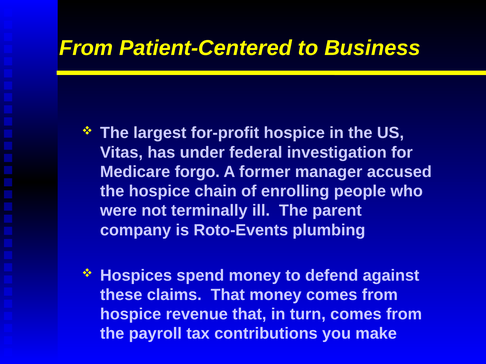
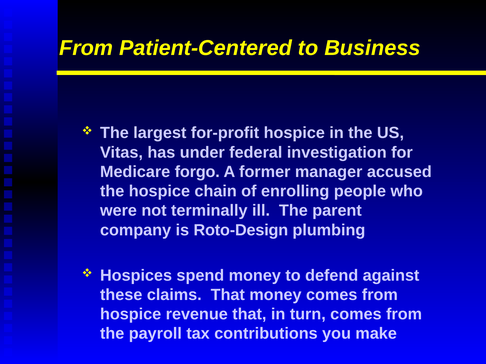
Roto-Events: Roto-Events -> Roto-Design
